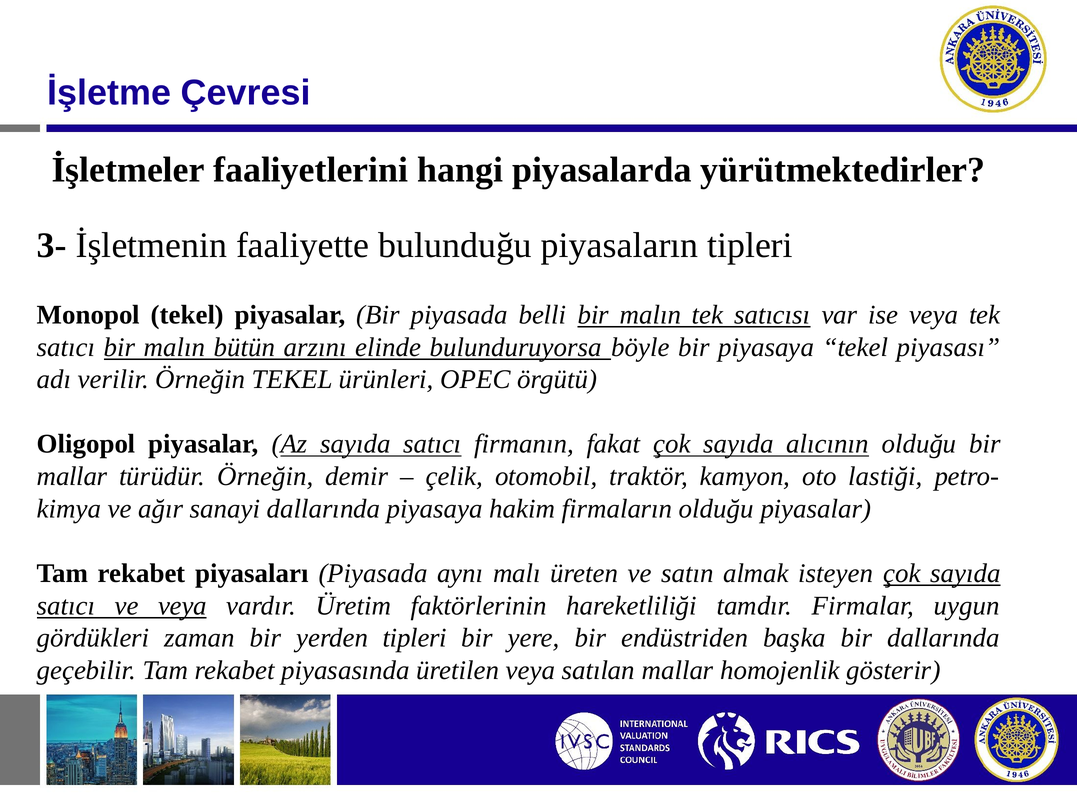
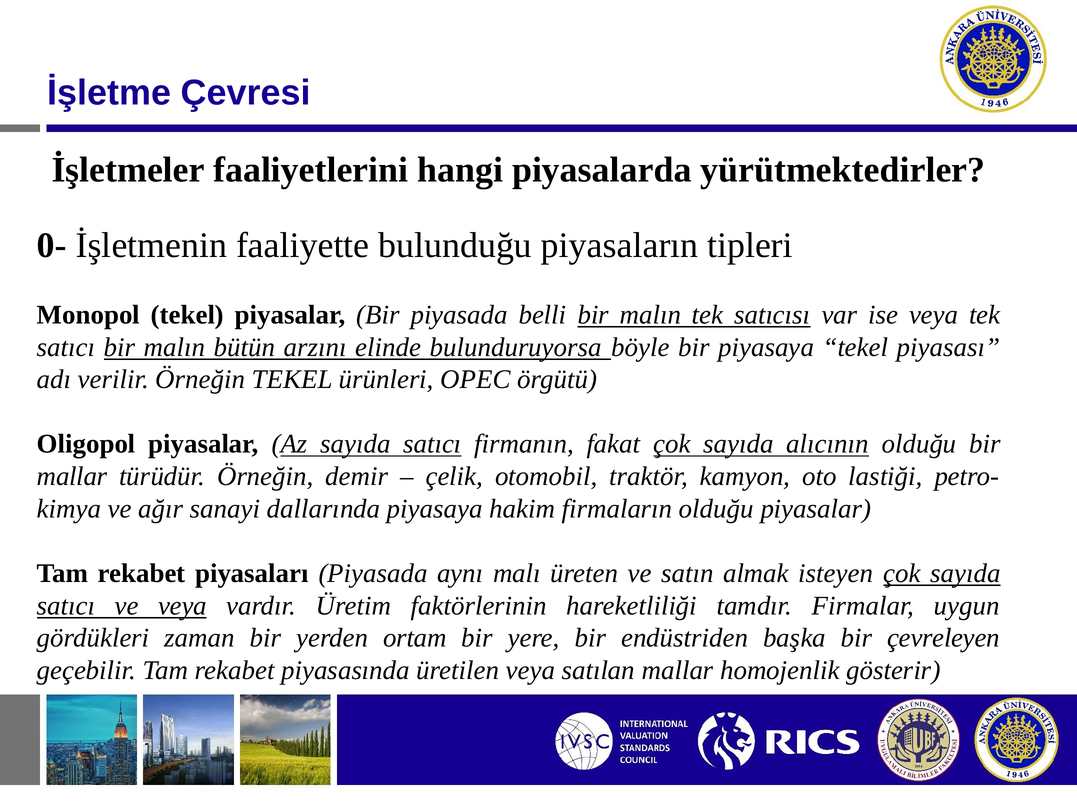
3-: 3- -> 0-
yerden tipleri: tipleri -> ortam
bir dallarında: dallarında -> çevreleyen
